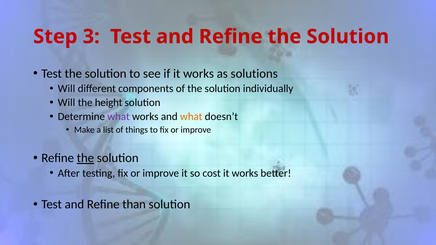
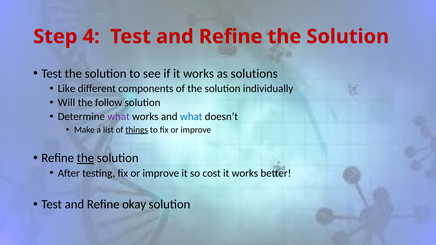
3: 3 -> 4
Will at (66, 89): Will -> Like
height: height -> follow
what at (191, 117) colour: orange -> blue
things underline: none -> present
than: than -> okay
